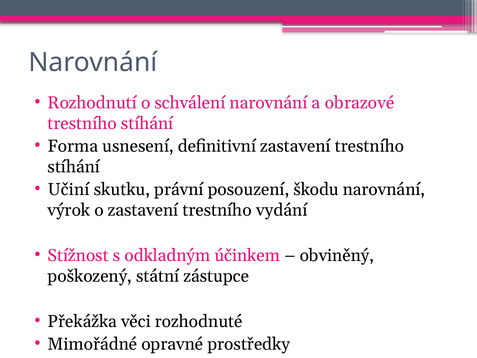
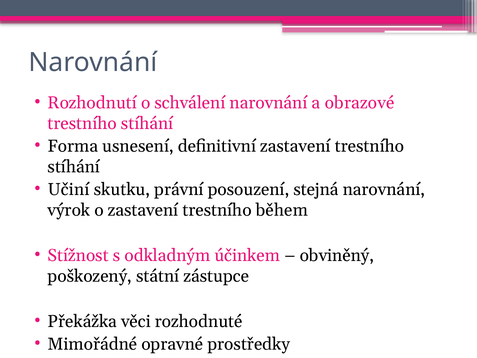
škodu: škodu -> stejná
vydání: vydání -> během
